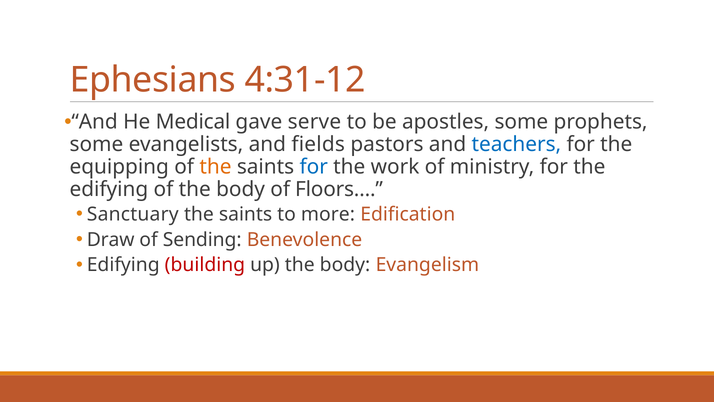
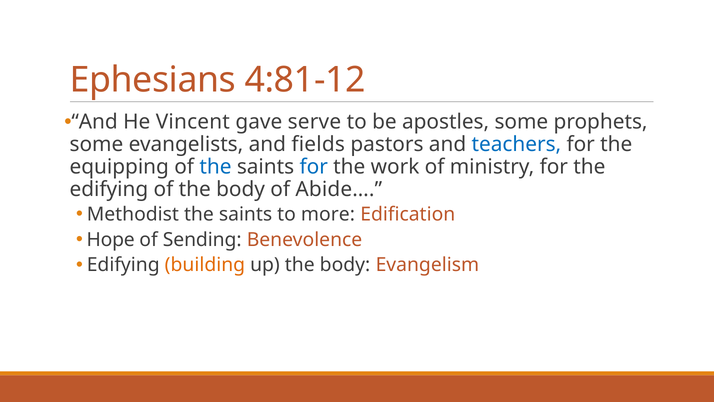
4:31-12: 4:31-12 -> 4:81-12
Medical: Medical -> Vincent
the at (215, 167) colour: orange -> blue
Floors…: Floors… -> Abide…
Sanctuary: Sanctuary -> Methodist
Draw: Draw -> Hope
building colour: red -> orange
